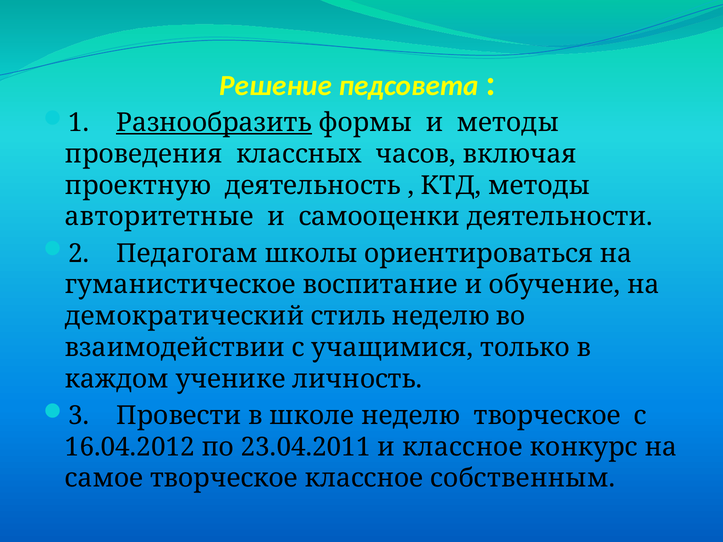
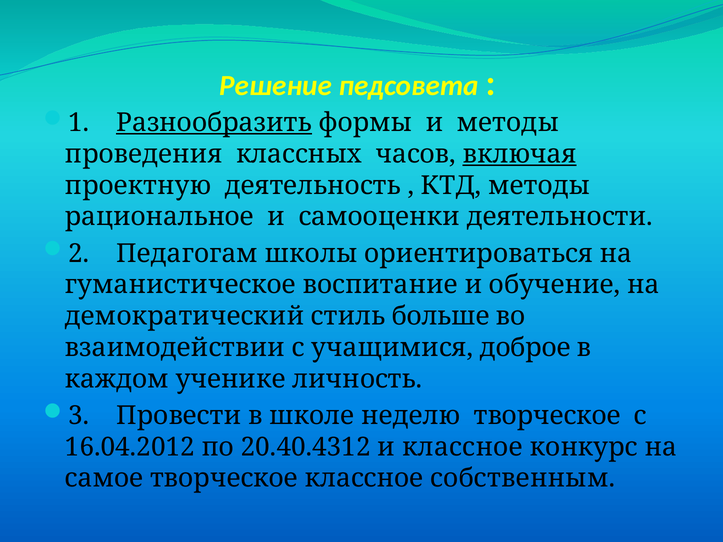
включая underline: none -> present
авторитетные: авторитетные -> рациональное
стиль неделю: неделю -> больше
только: только -> доброе
23.04.2011: 23.04.2011 -> 20.40.4312
